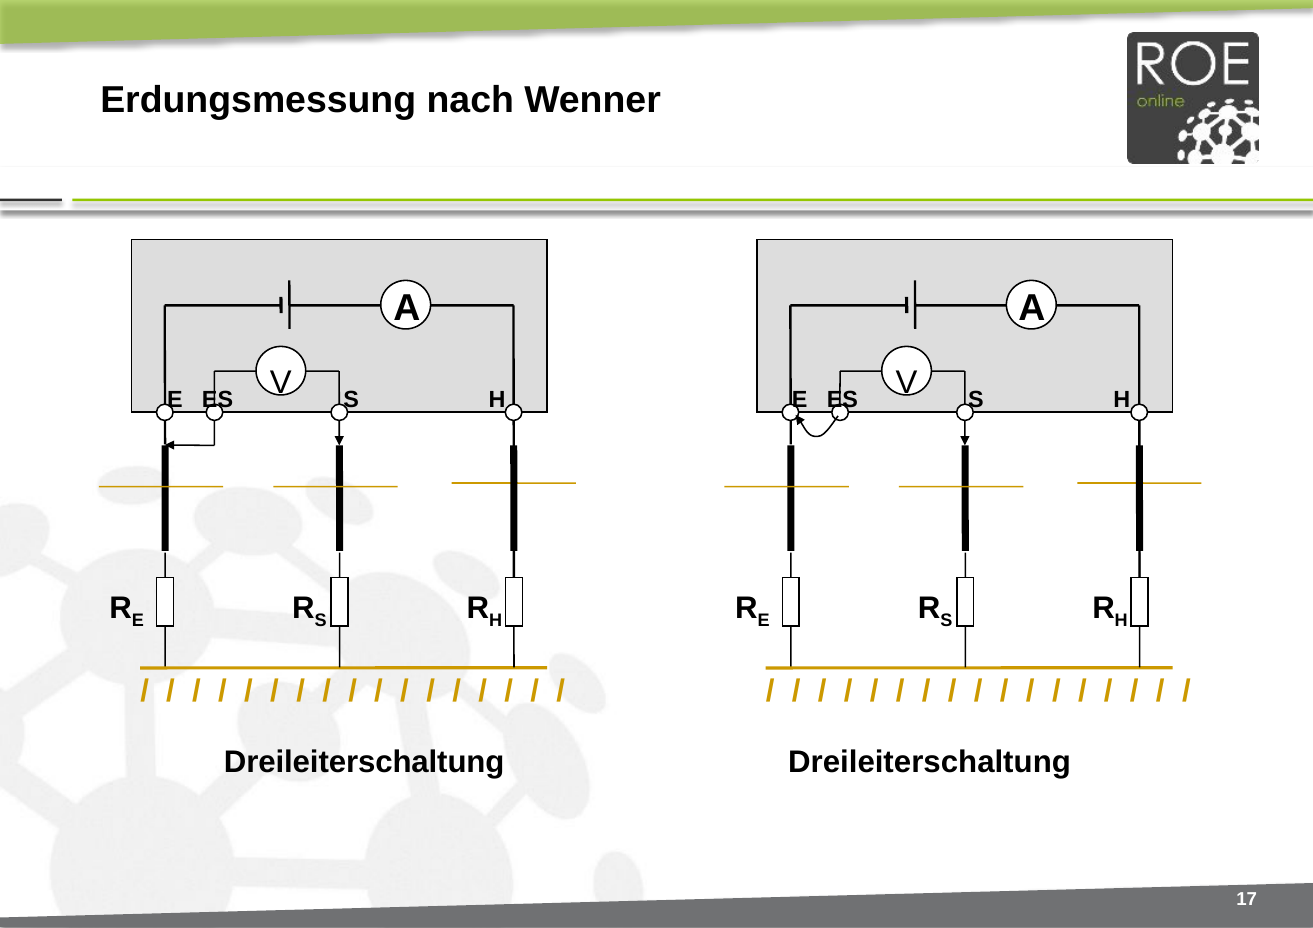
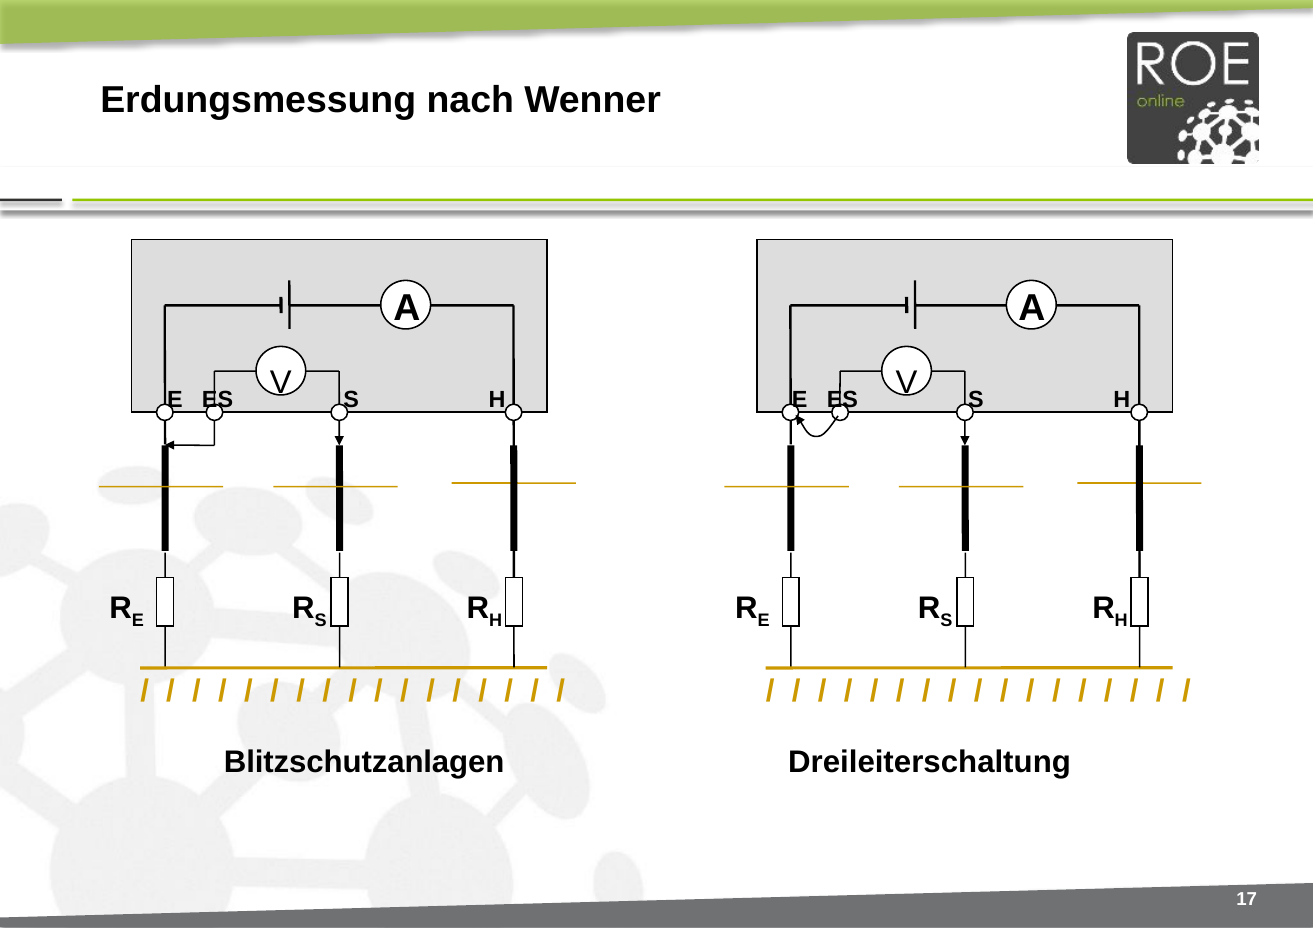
Dreileiterschaltung at (364, 762): Dreileiterschaltung -> Blitzschutzanlagen
